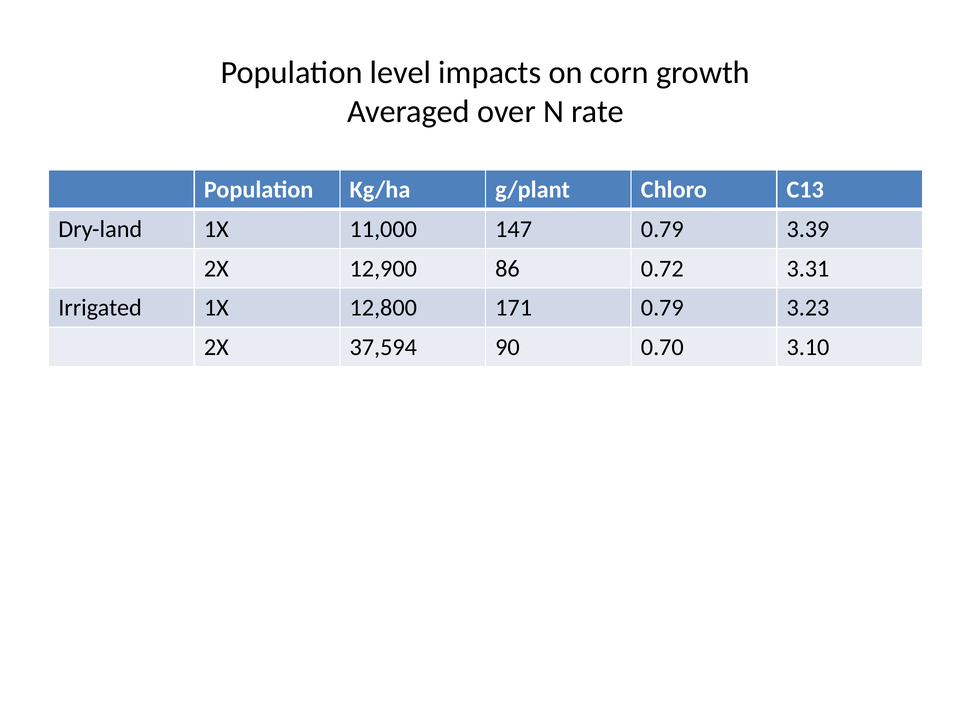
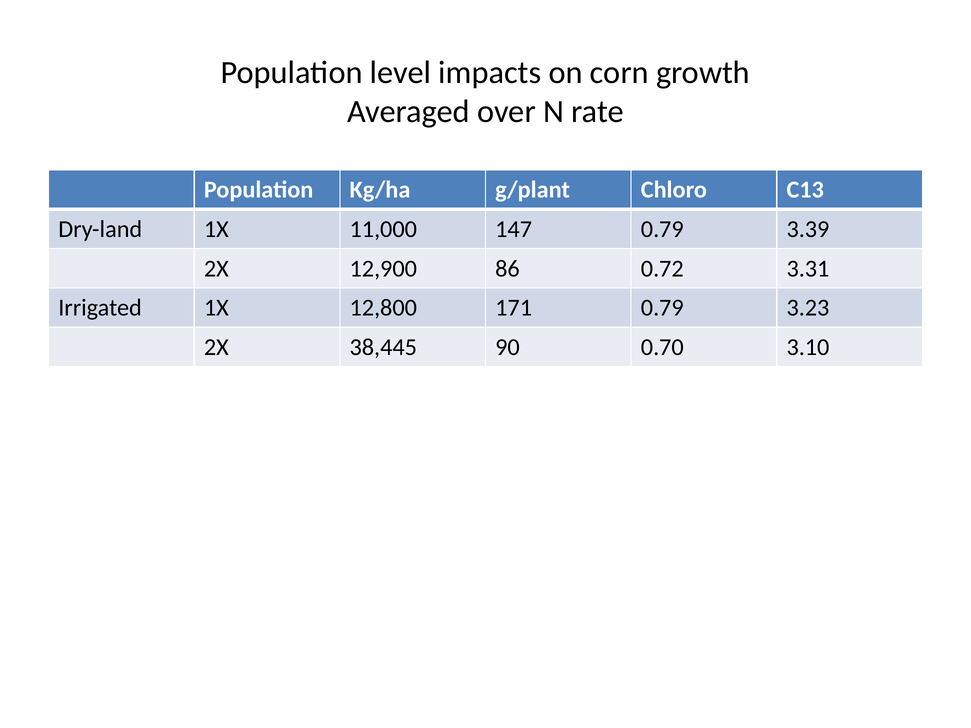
37,594: 37,594 -> 38,445
